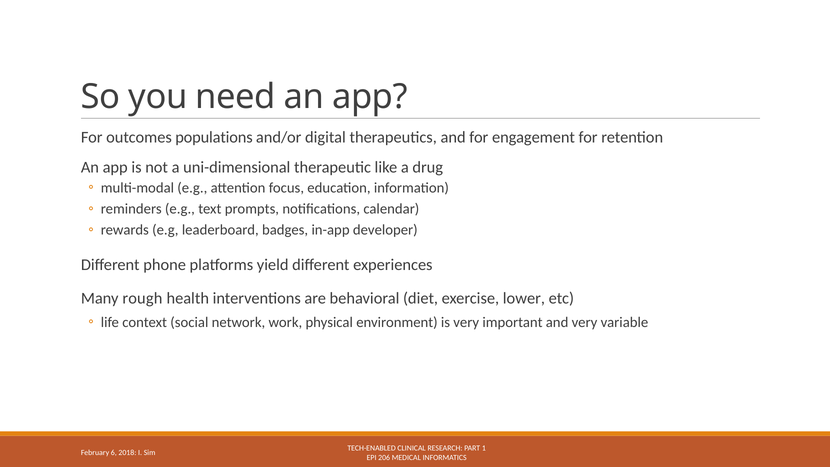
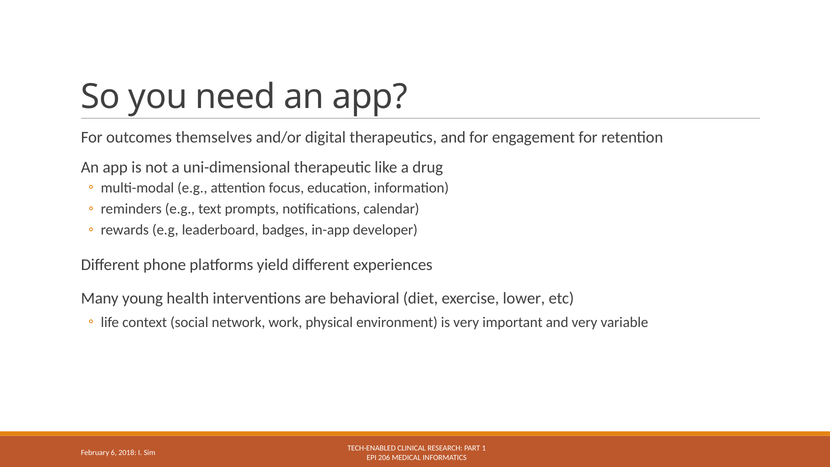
populations: populations -> themselves
rough: rough -> young
